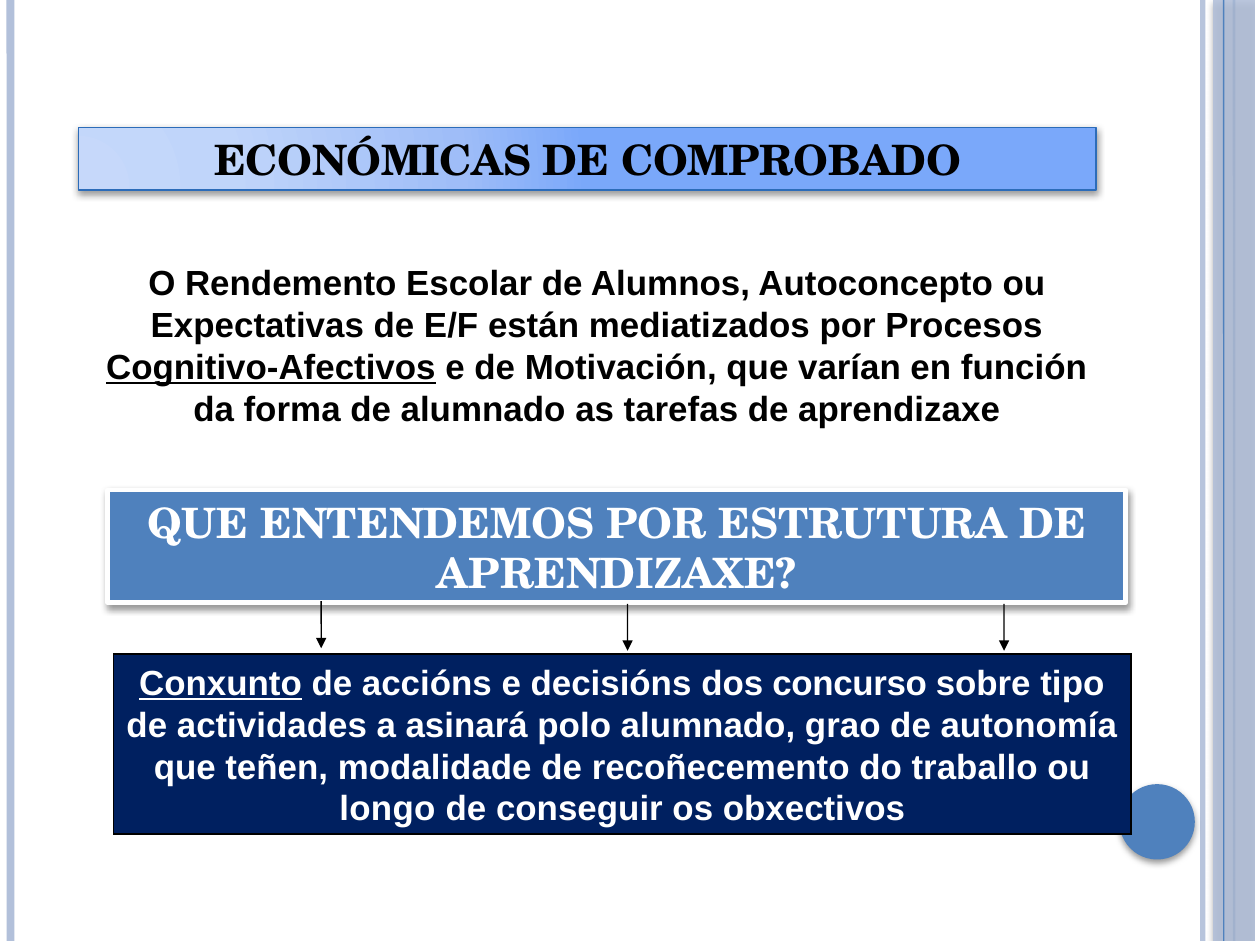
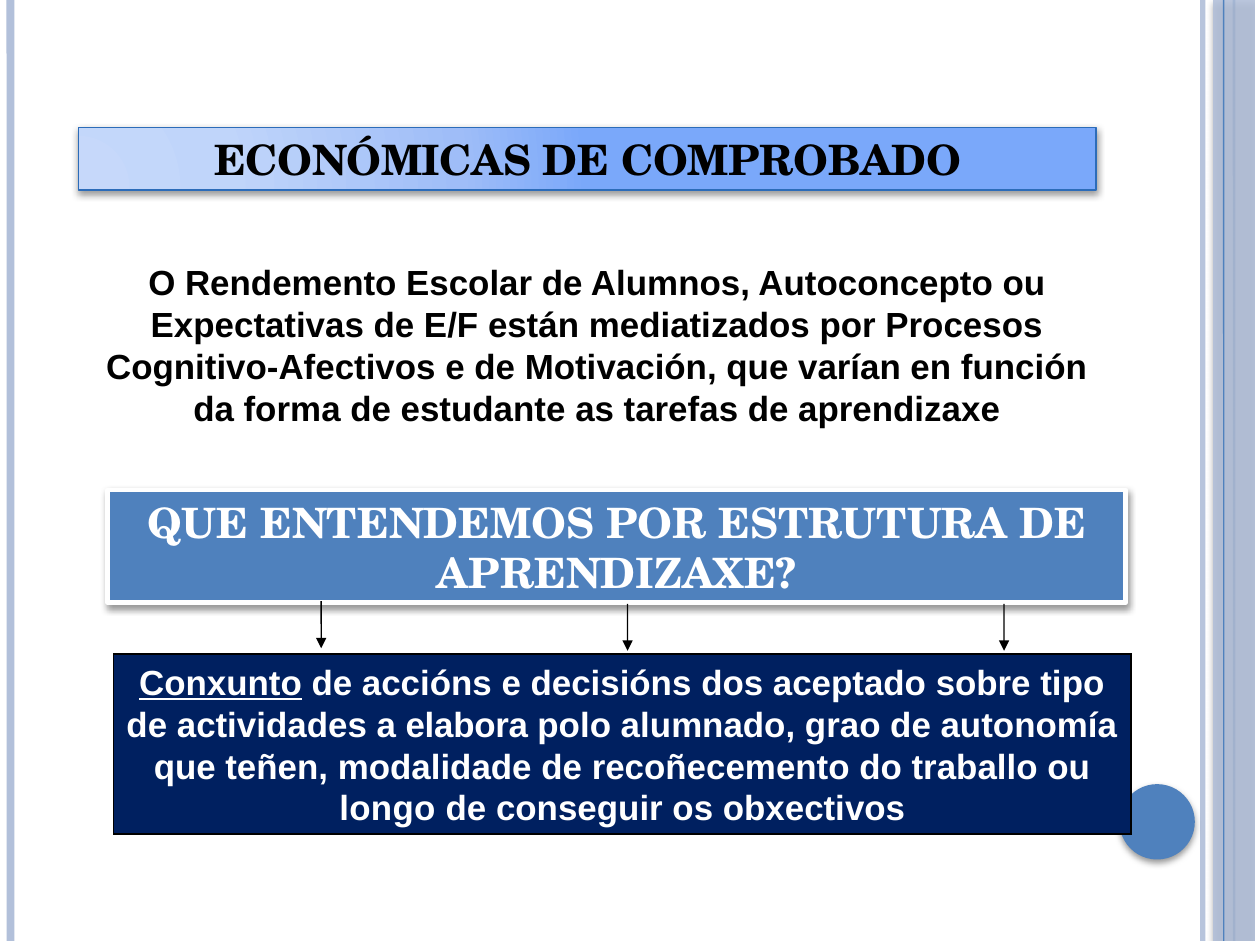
Cognitivo-Afectivos underline: present -> none
de alumnado: alumnado -> estudante
concurso: concurso -> aceptado
asinará: asinará -> elabora
